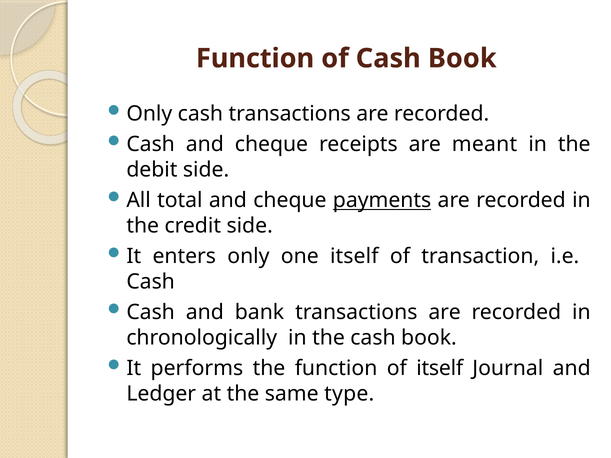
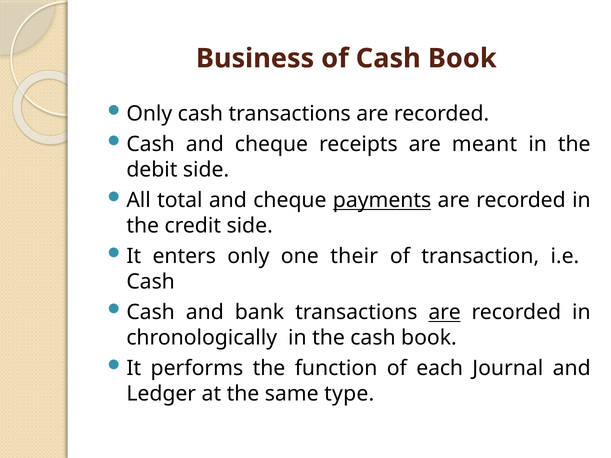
Function at (255, 58): Function -> Business
one itself: itself -> their
are at (445, 313) underline: none -> present
of itself: itself -> each
